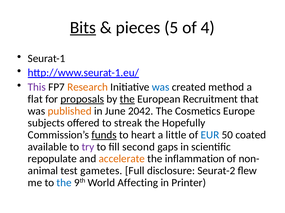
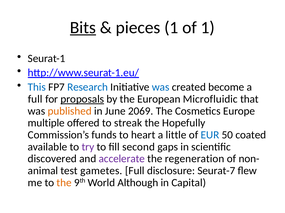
pieces 5: 5 -> 1
of 4: 4 -> 1
This colour: purple -> blue
Research colour: orange -> blue
method: method -> become
flat at (35, 99): flat -> full
the at (127, 99) underline: present -> none
Recruitment: Recruitment -> Microfluidic
2042: 2042 -> 2069
subjects: subjects -> multiple
funds underline: present -> none
repopulate: repopulate -> discovered
accelerate colour: orange -> purple
inflammation: inflammation -> regeneration
Seurat-2: Seurat-2 -> Seurat-7
the at (64, 183) colour: blue -> orange
Affecting: Affecting -> Although
Printer: Printer -> Capital
